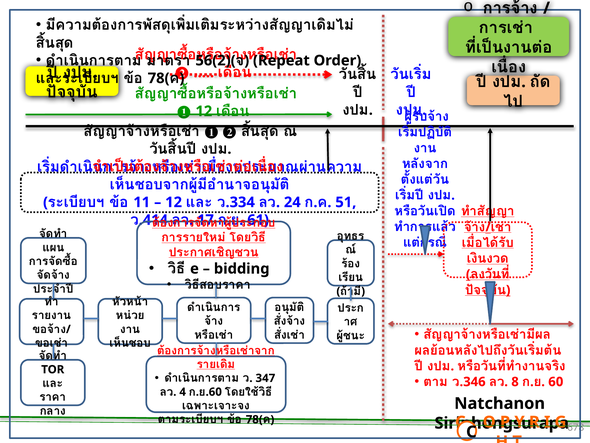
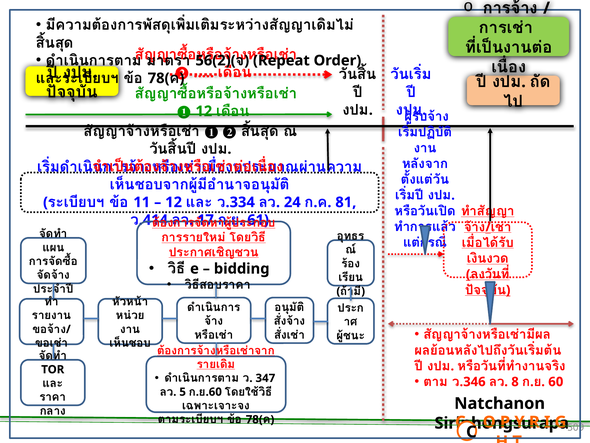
51: 51 -> 81
4: 4 -> 5
678: 678 -> 509
